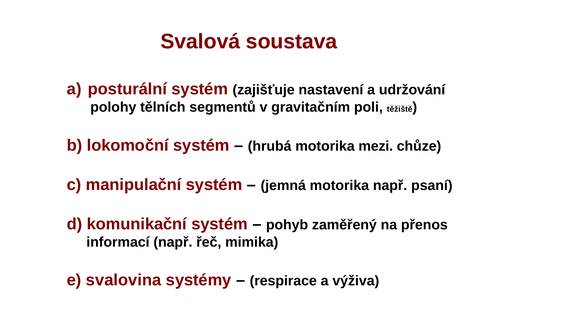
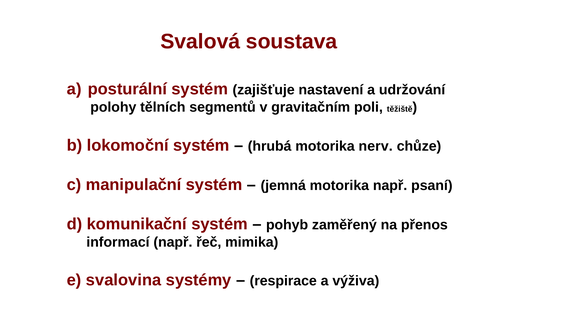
mezi: mezi -> nerv
